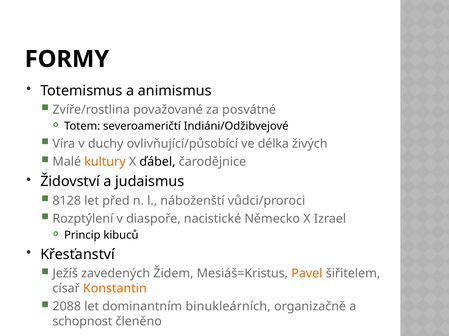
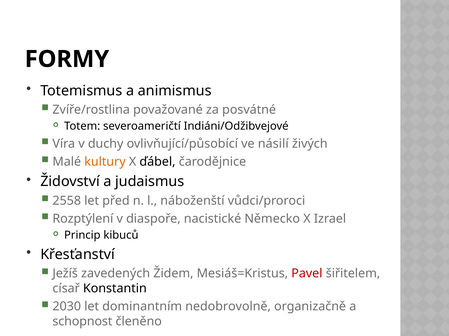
délka: délka -> násilí
8128: 8128 -> 2558
Pavel colour: orange -> red
Konstantin colour: orange -> black
2088: 2088 -> 2030
binukleárních: binukleárních -> nedobrovolně
